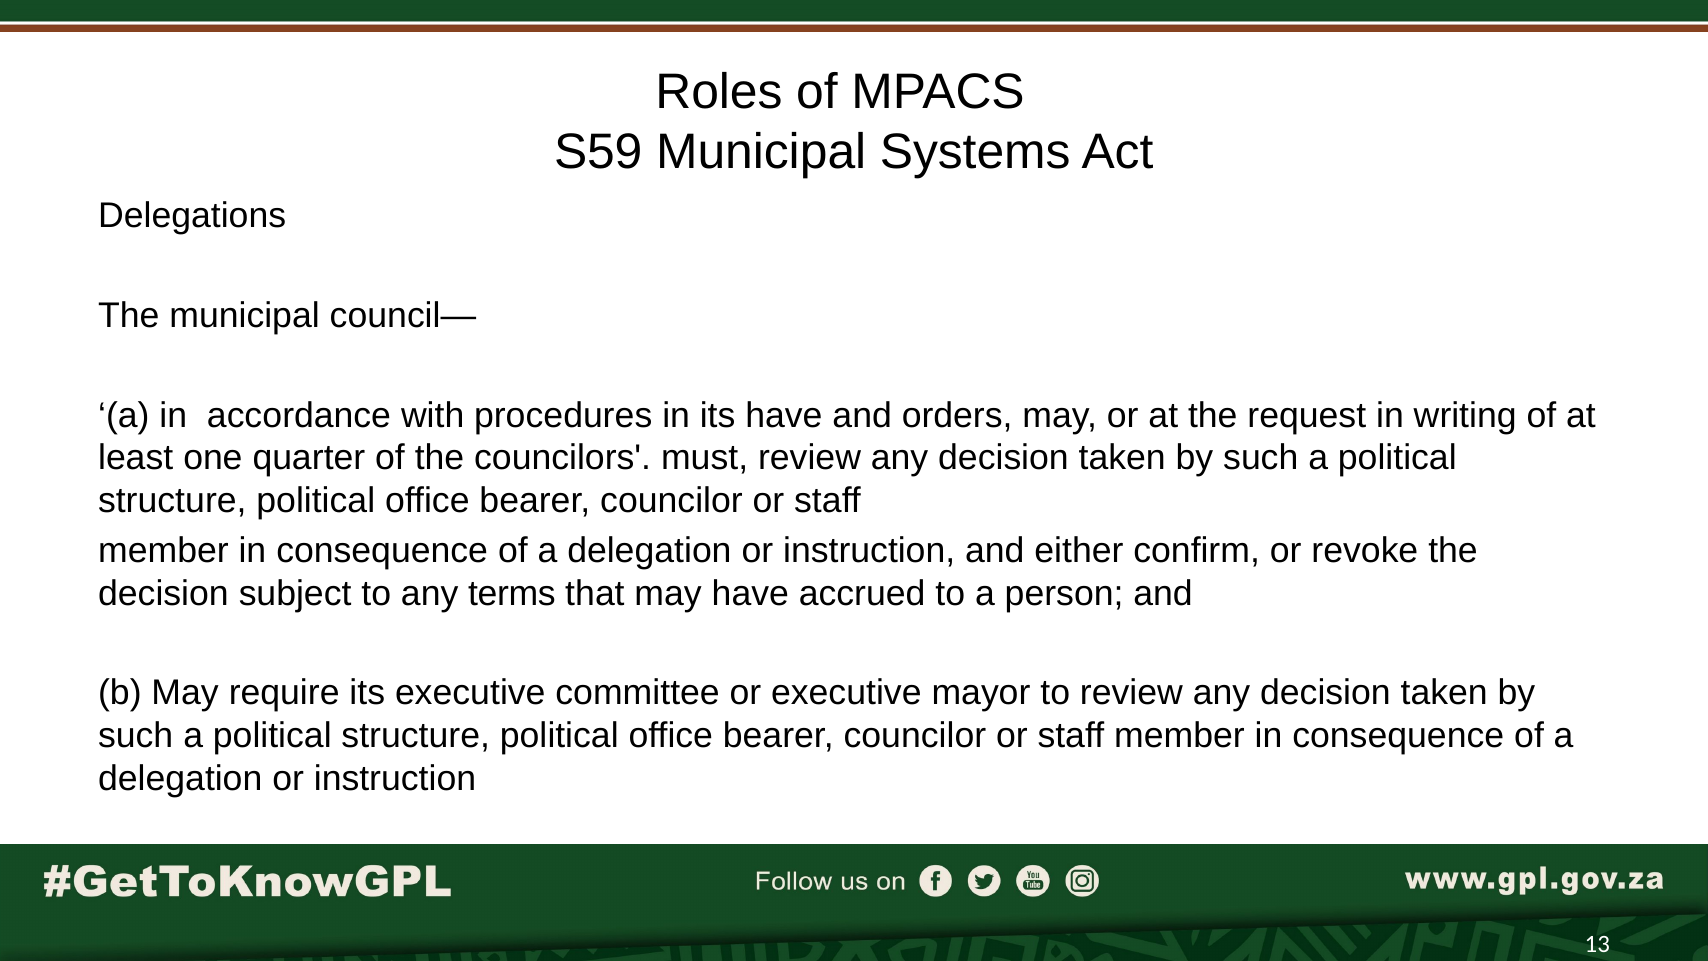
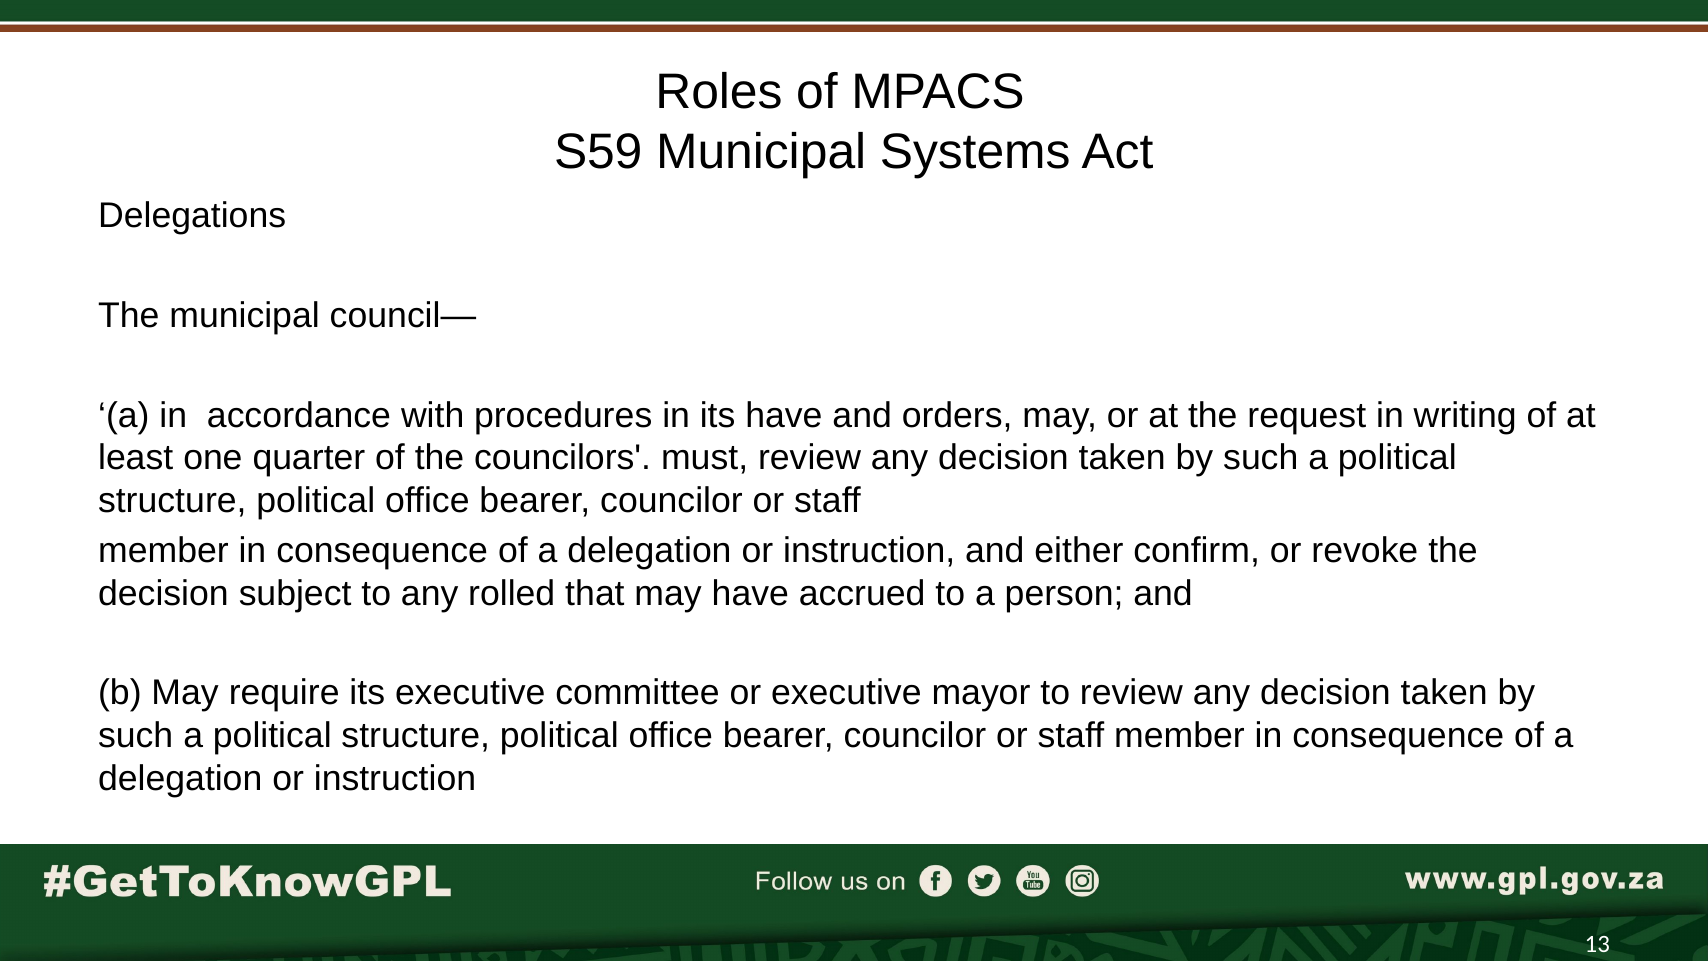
terms: terms -> rolled
